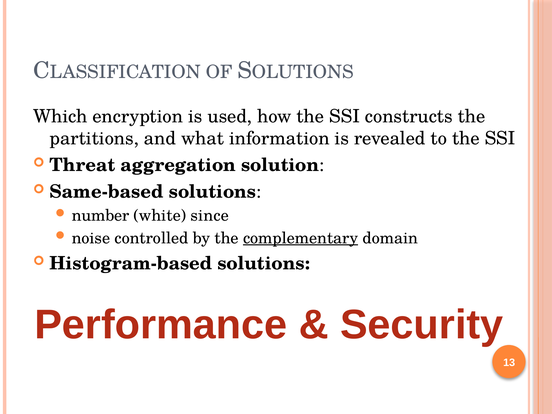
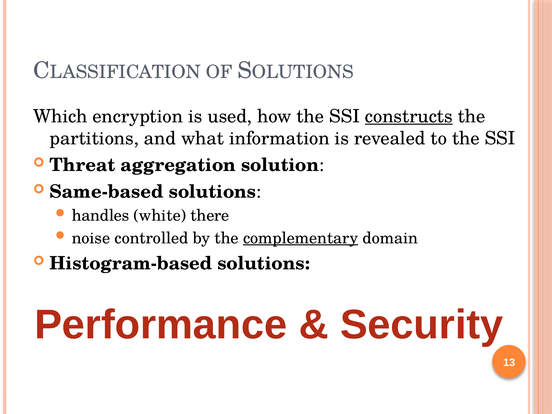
constructs underline: none -> present
number: number -> handles
since: since -> there
